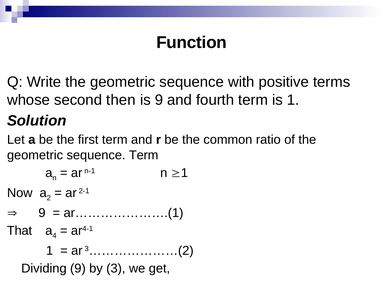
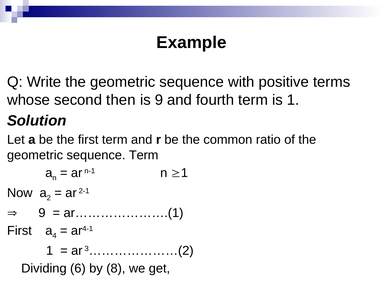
Function: Function -> Example
That at (19, 231): That -> First
Dividing 9: 9 -> 6
3: 3 -> 8
